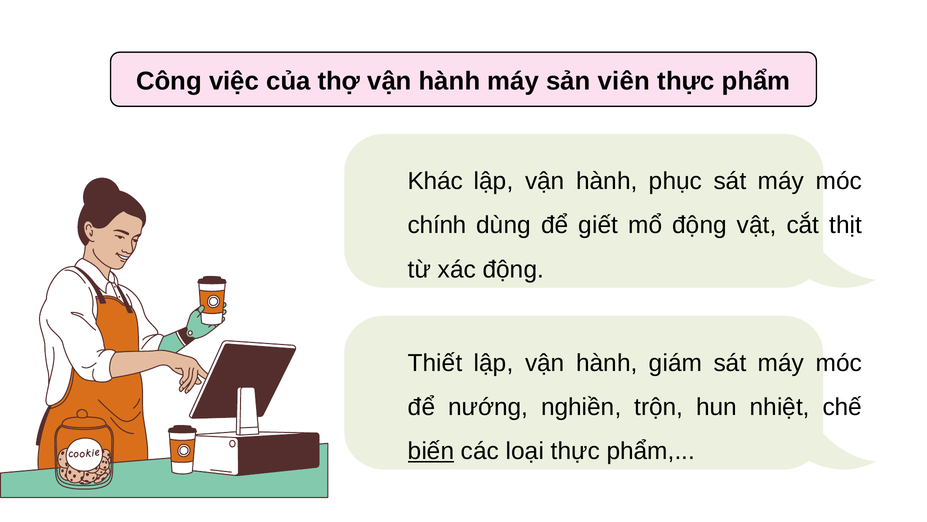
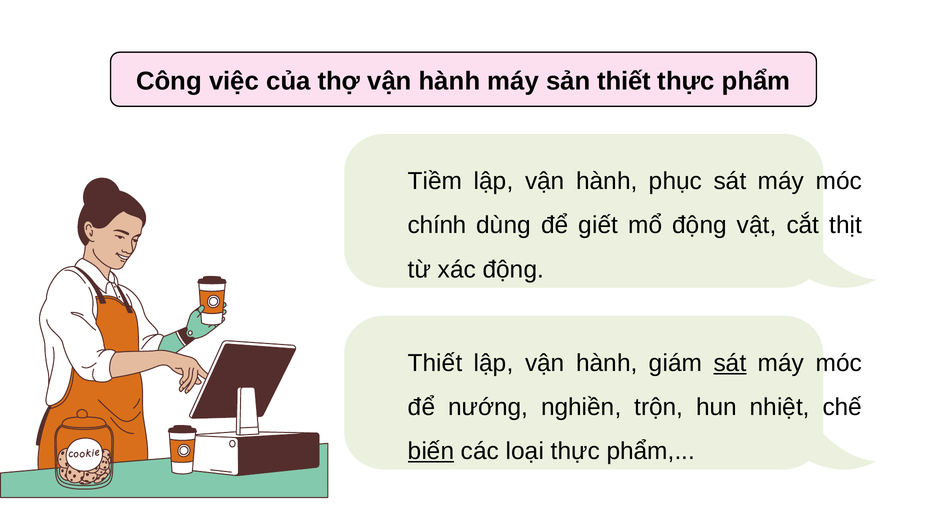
sản viên: viên -> thiết
Khác: Khác -> Tiềm
sát at (730, 363) underline: none -> present
